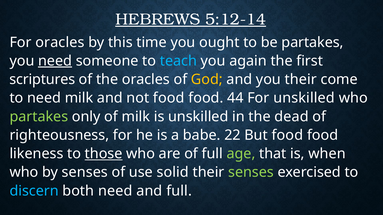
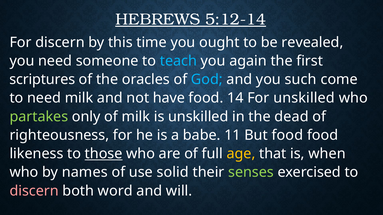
For oracles: oracles -> discern
be partakes: partakes -> revealed
need at (55, 61) underline: present -> none
God colour: yellow -> light blue
you their: their -> such
not food: food -> have
44: 44 -> 14
22: 22 -> 11
age colour: light green -> yellow
by senses: senses -> names
discern at (34, 191) colour: light blue -> pink
both need: need -> word
and full: full -> will
